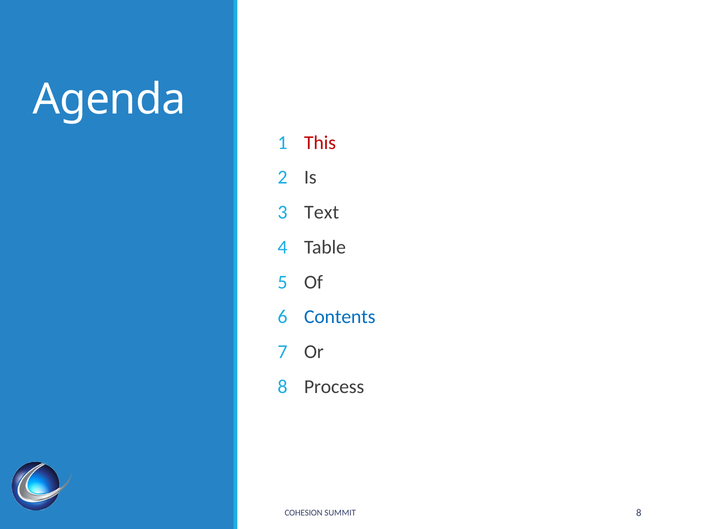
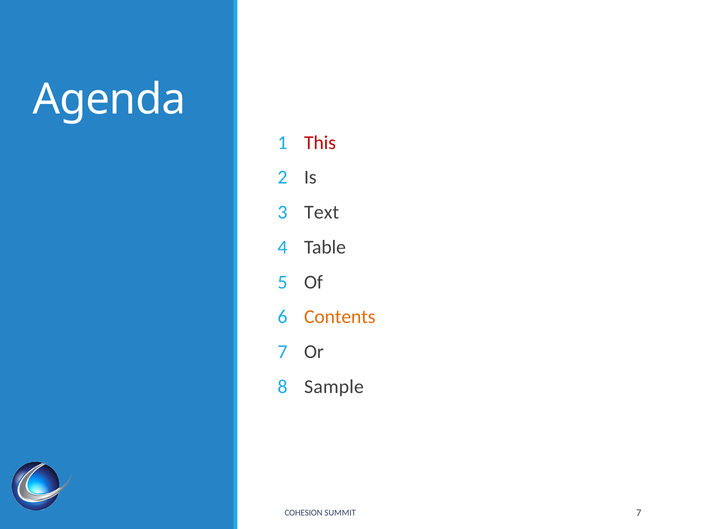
Contents colour: blue -> orange
Process: Process -> Sample
SUMMIT 8: 8 -> 7
